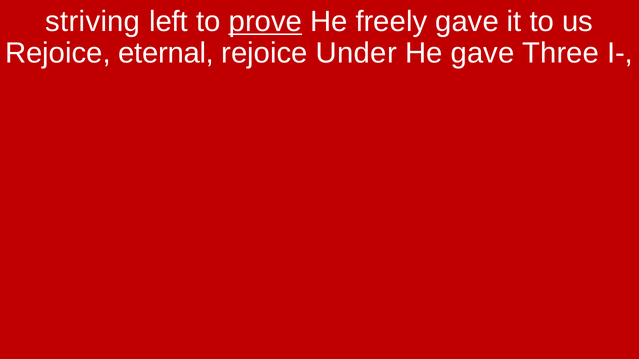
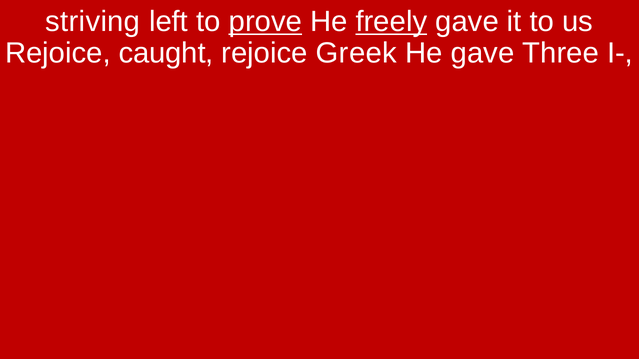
freely underline: none -> present
eternal: eternal -> caught
Under: Under -> Greek
